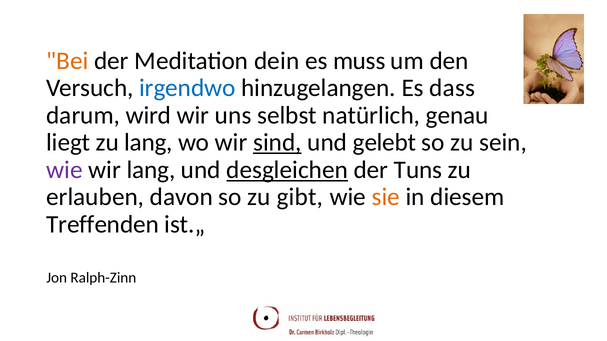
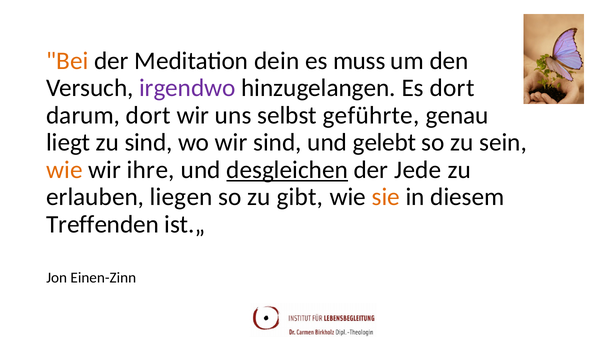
irgendwo colour: blue -> purple
Es dass: dass -> dort
darum wird: wird -> dort
natürlich: natürlich -> geführte
zu lang: lang -> sind
sind at (277, 143) underline: present -> none
wie at (64, 170) colour: purple -> orange
wir lang: lang -> ihre
Tuns: Tuns -> Jede
davon: davon -> liegen
Ralph-Zinn: Ralph-Zinn -> Einen-Zinn
